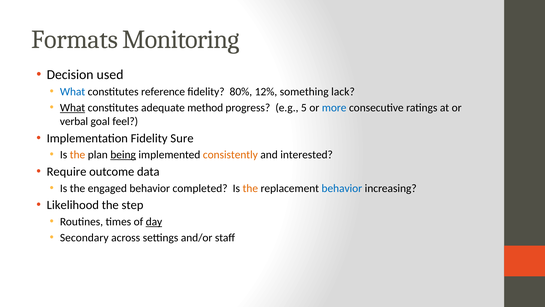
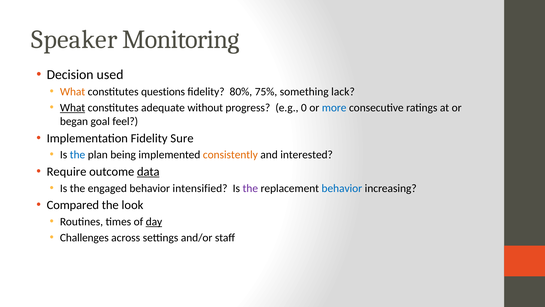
Formats: Formats -> Speaker
What at (73, 92) colour: blue -> orange
reference: reference -> questions
12%: 12% -> 75%
method: method -> without
5: 5 -> 0
verbal: verbal -> began
the at (78, 155) colour: orange -> blue
being underline: present -> none
data underline: none -> present
completed: completed -> intensified
the at (250, 188) colour: orange -> purple
Likelihood: Likelihood -> Compared
step: step -> look
Secondary: Secondary -> Challenges
